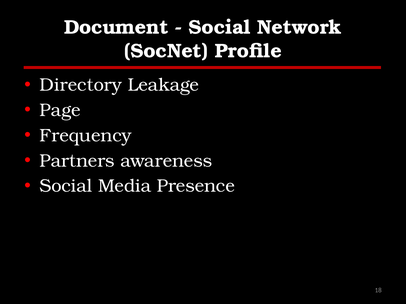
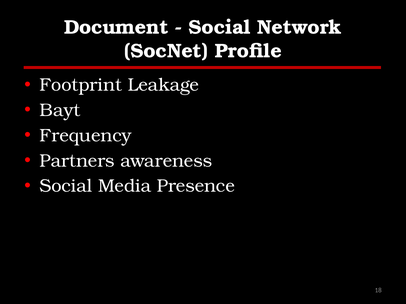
Directory: Directory -> Footprint
Page: Page -> Bayt
